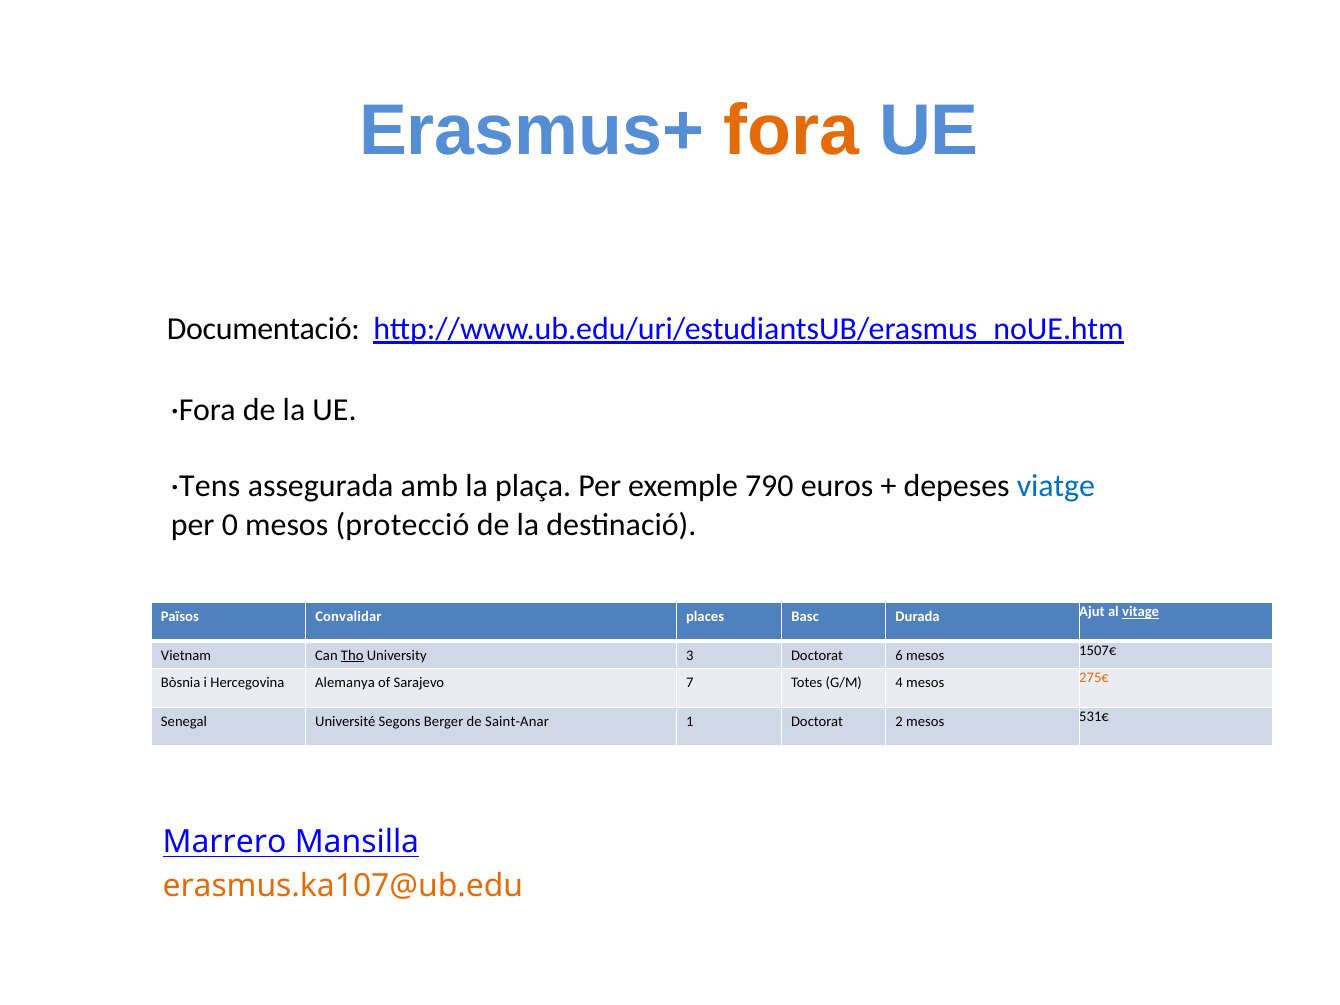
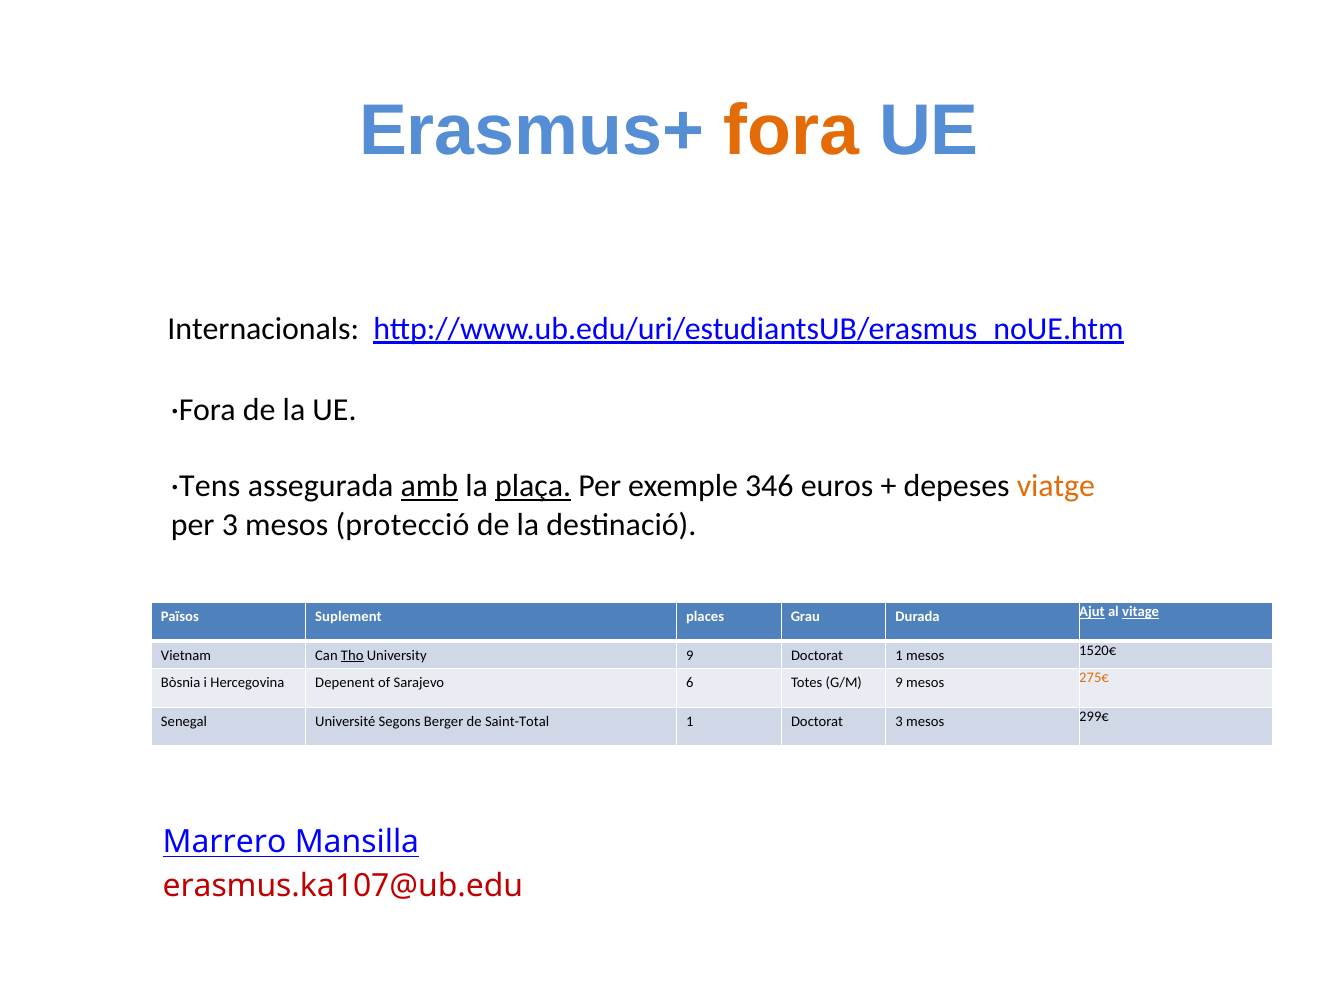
Documentació: Documentació -> Internacionals
amb underline: none -> present
plaça underline: none -> present
790: 790 -> 346
viatge colour: blue -> orange
per 0: 0 -> 3
Convalidar: Convalidar -> Suplement
Basc: Basc -> Grau
Ajut underline: none -> present
University 3: 3 -> 9
Doctorat 6: 6 -> 1
1507€: 1507€ -> 1520€
Alemanya: Alemanya -> Depenent
7: 7 -> 6
G/M 4: 4 -> 9
Saint-Anar: Saint-Anar -> Saint-Total
Doctorat 2: 2 -> 3
531€: 531€ -> 299€
erasmus.ka107@ub.edu colour: orange -> red
